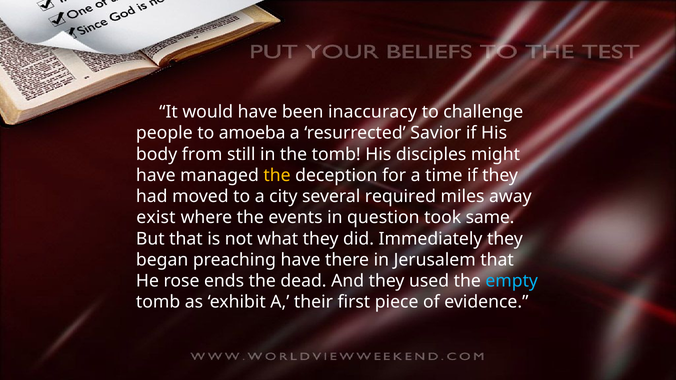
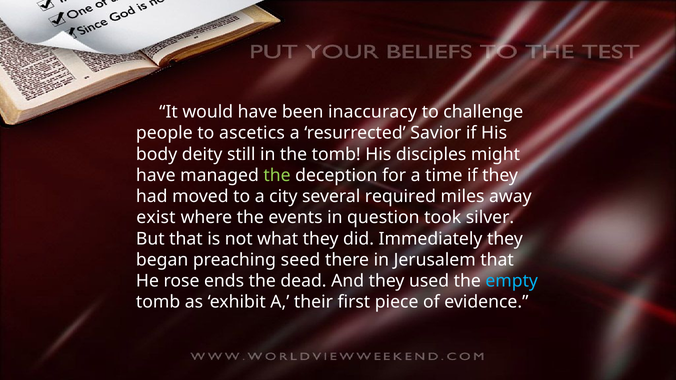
amoeba: amoeba -> ascetics
from: from -> deity
the at (277, 175) colour: yellow -> light green
same: same -> silver
preaching have: have -> seed
